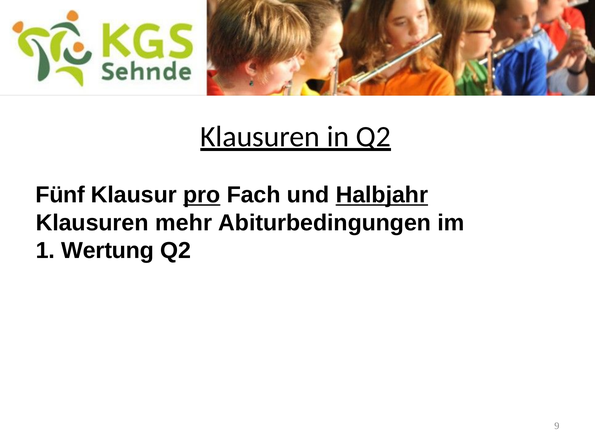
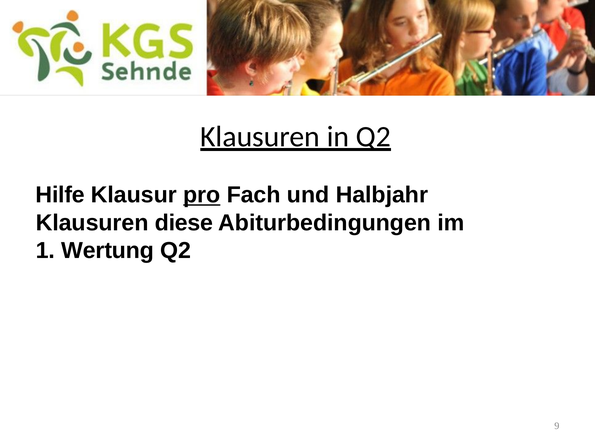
Fünf: Fünf -> Hilfe
Halbjahr underline: present -> none
mehr: mehr -> diese
